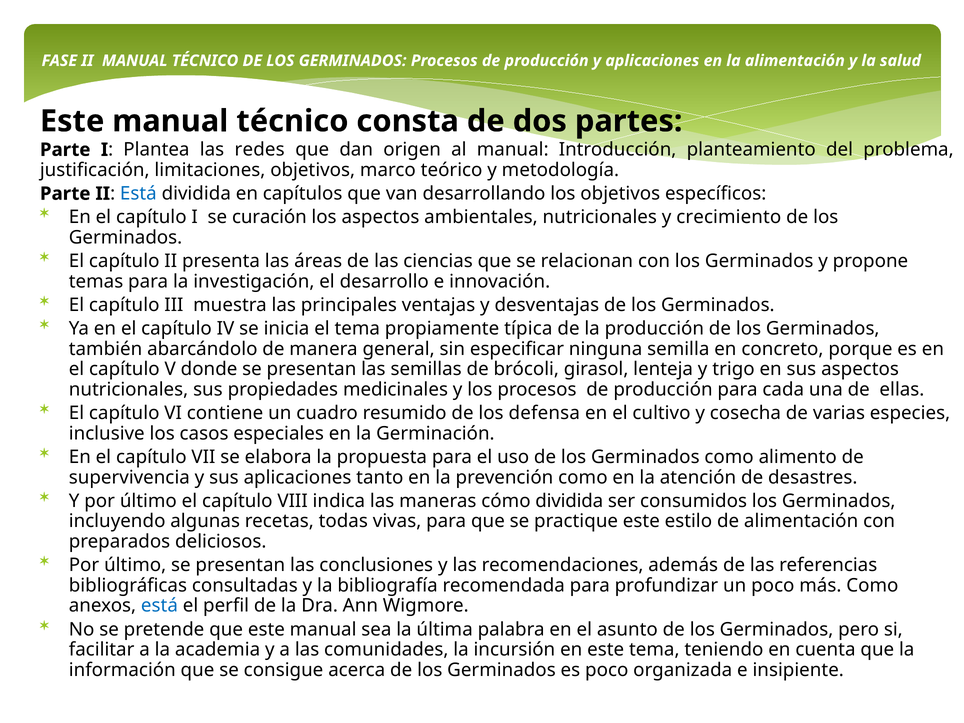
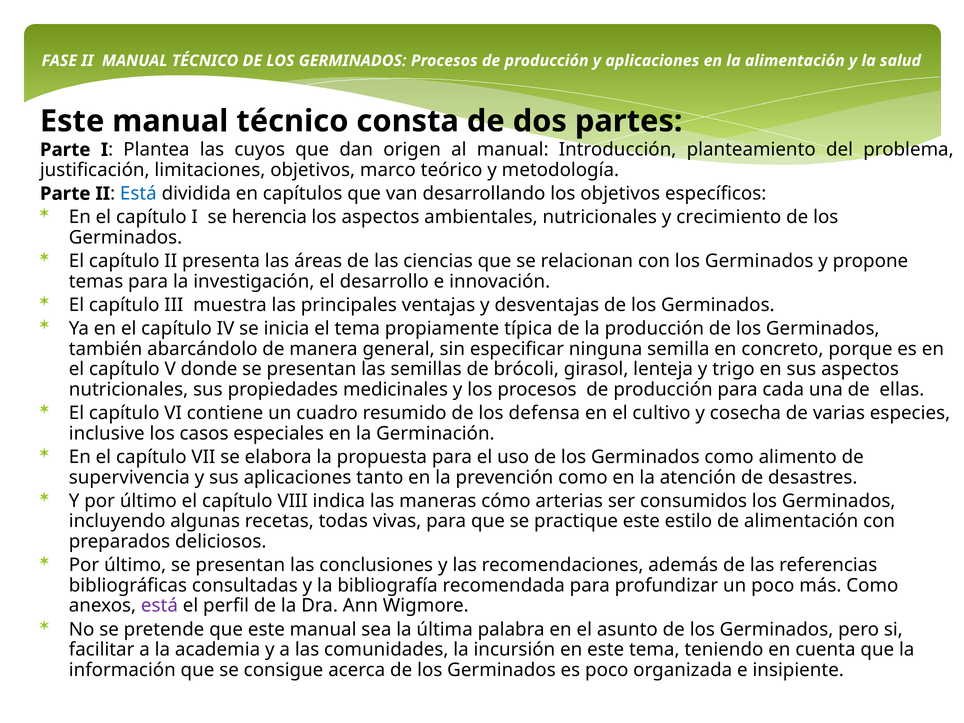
redes: redes -> cuyos
curación: curación -> herencia
cómo dividida: dividida -> arterias
está at (159, 606) colour: blue -> purple
